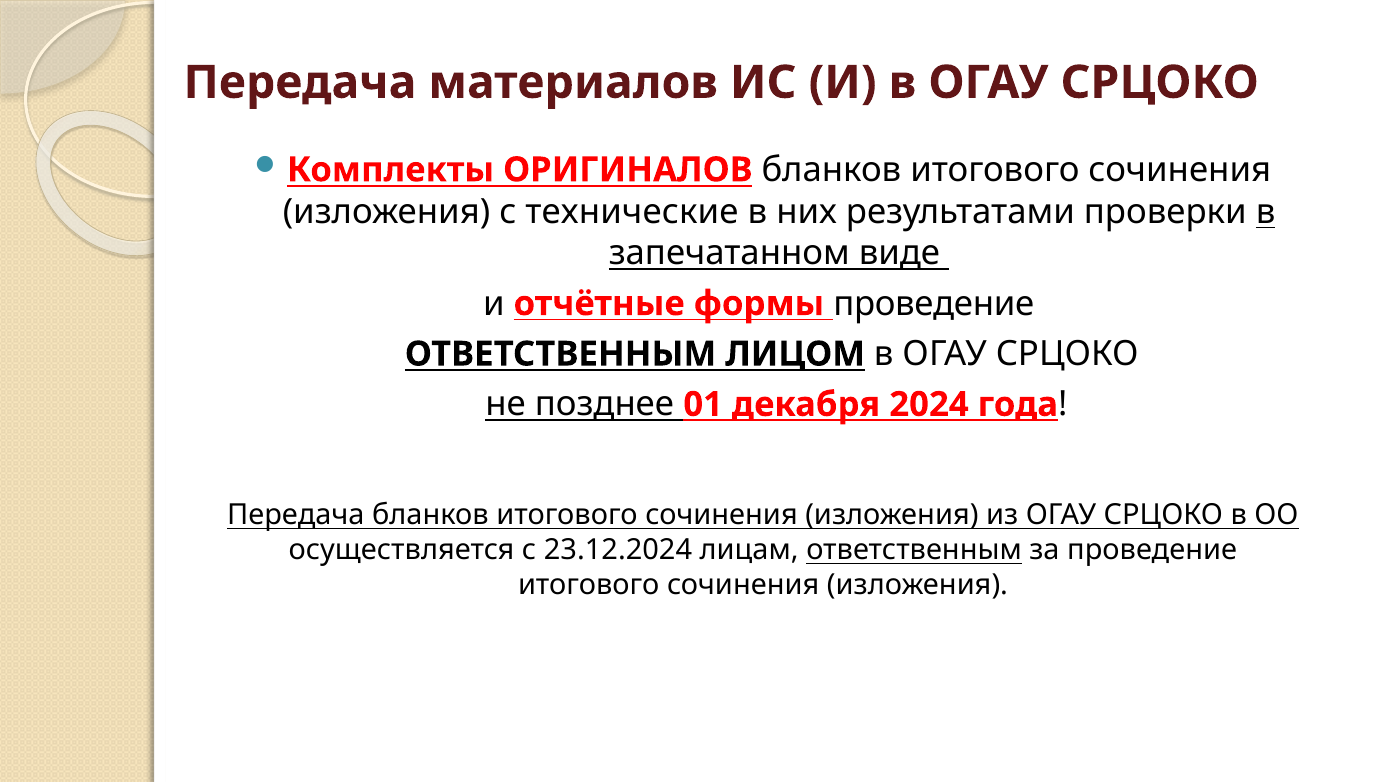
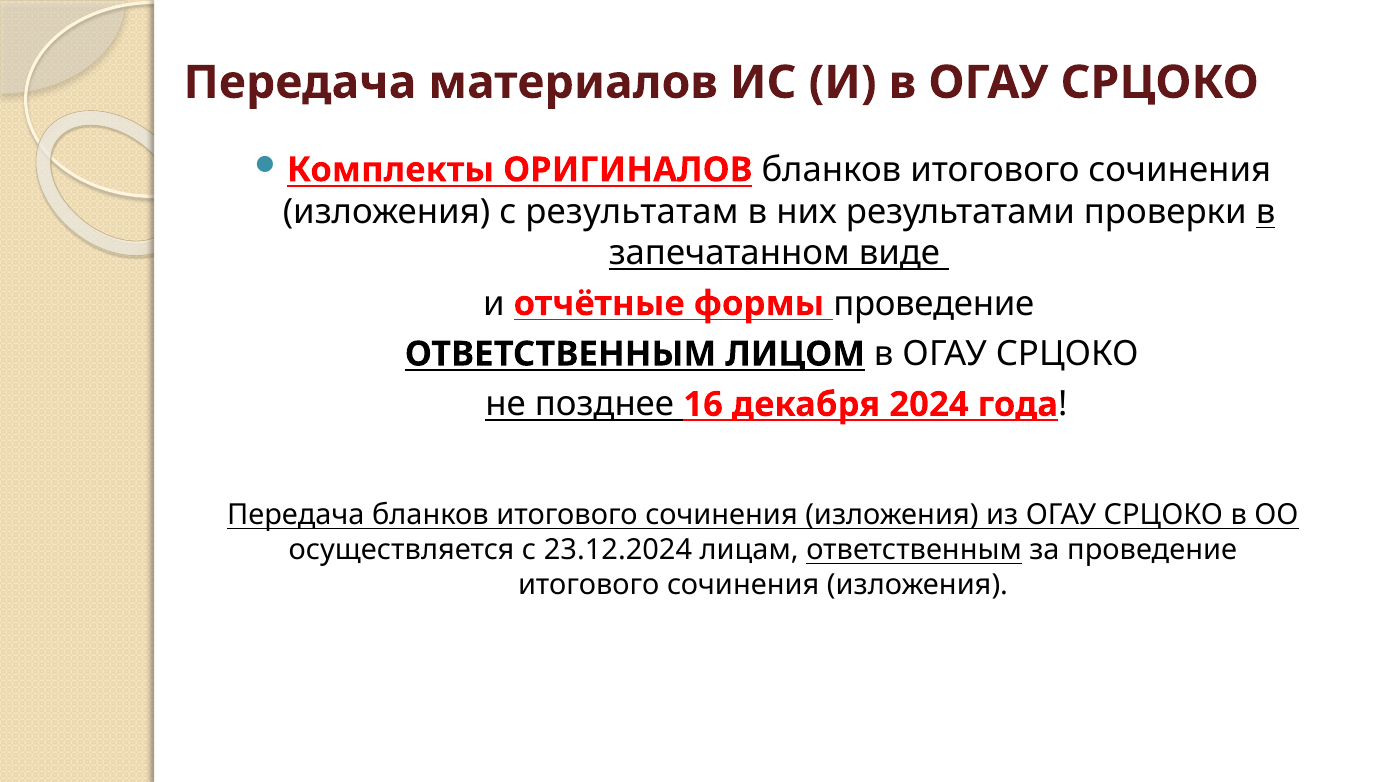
технические: технические -> результатам
01: 01 -> 16
